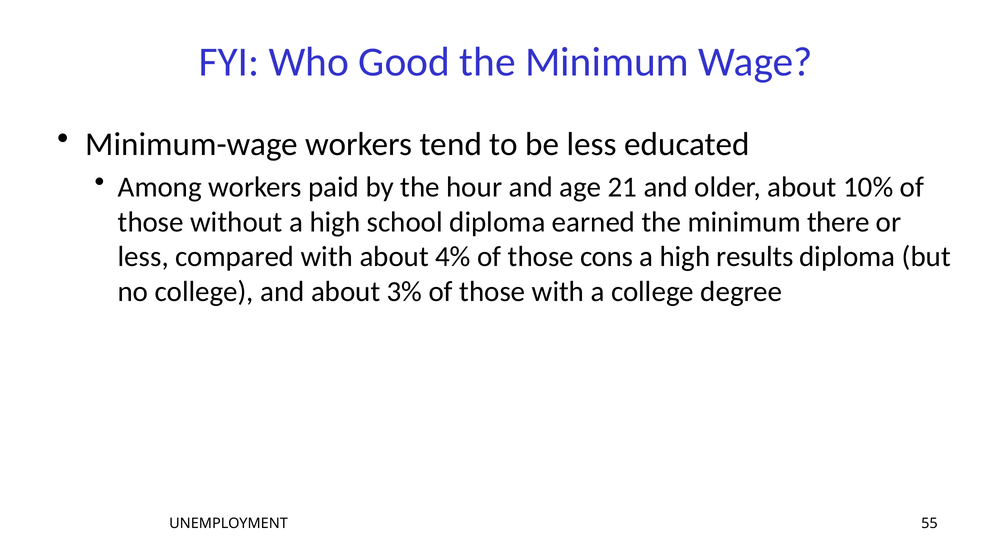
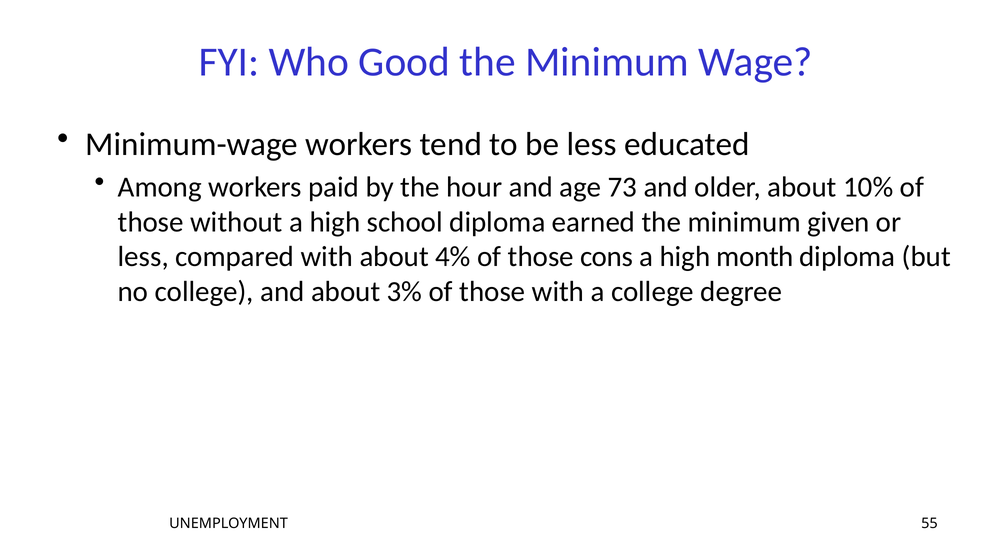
21: 21 -> 73
there: there -> given
results: results -> month
